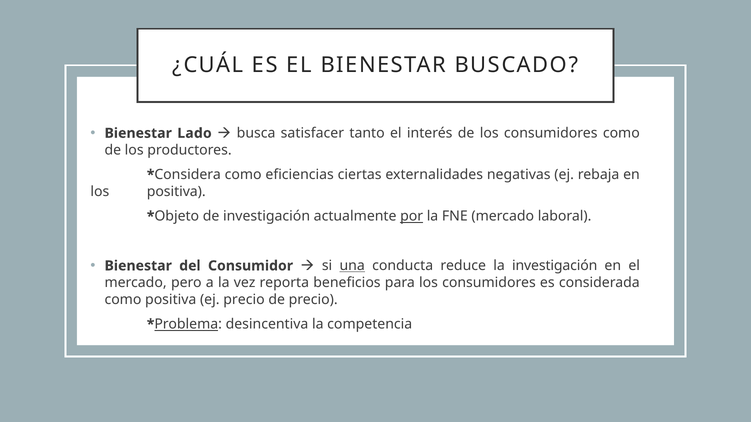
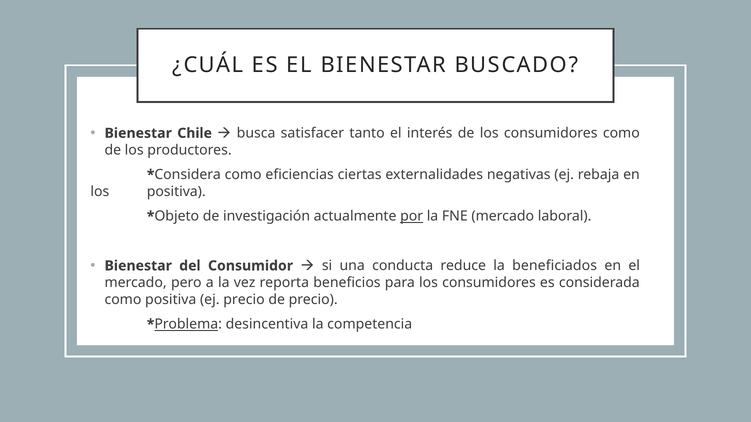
Lado: Lado -> Chile
una underline: present -> none
la investigación: investigación -> beneficiados
